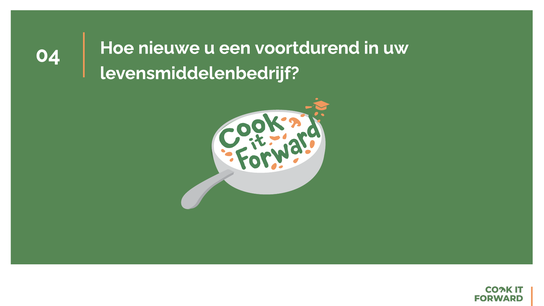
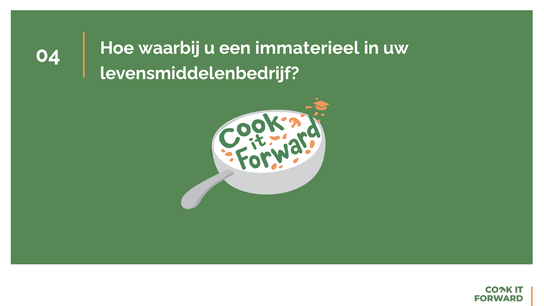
nieuwe: nieuwe -> waarbij
voortdurend: voortdurend -> immaterieel
